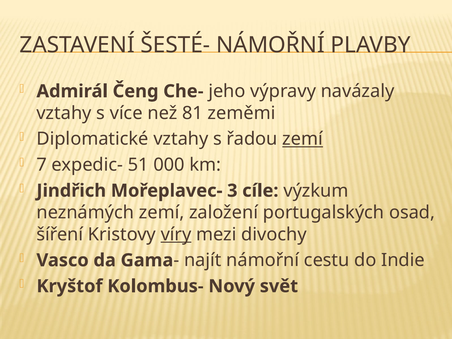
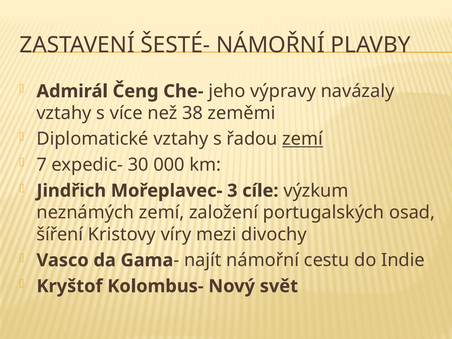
81: 81 -> 38
51: 51 -> 30
víry underline: present -> none
